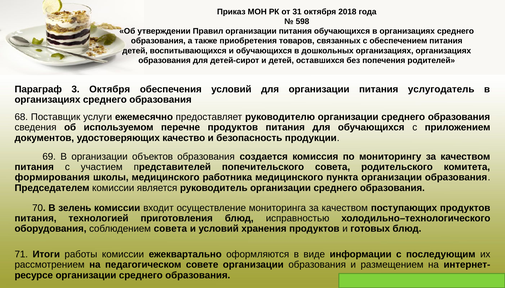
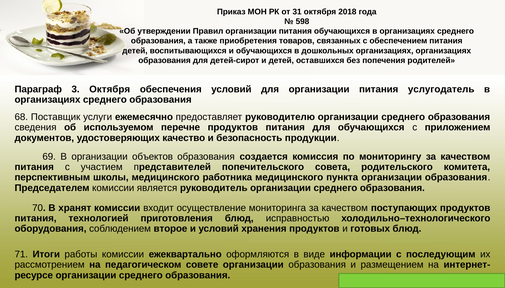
формирования: формирования -> перспективным
зелень: зелень -> хранят
соблюдением совета: совета -> второе
